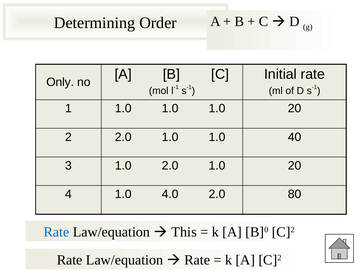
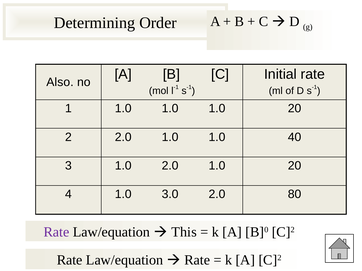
Only: Only -> Also
4.0: 4.0 -> 3.0
Rate at (56, 232) colour: blue -> purple
